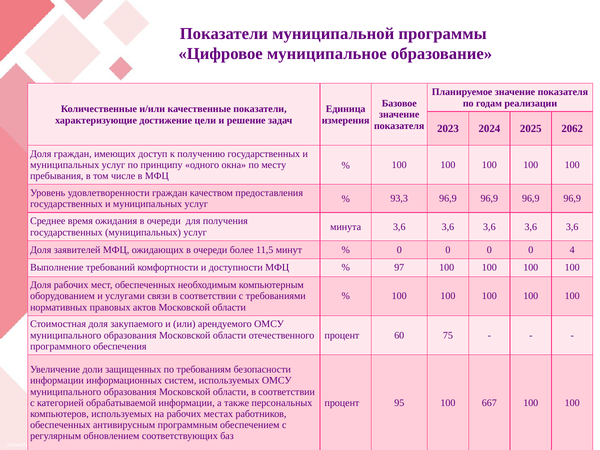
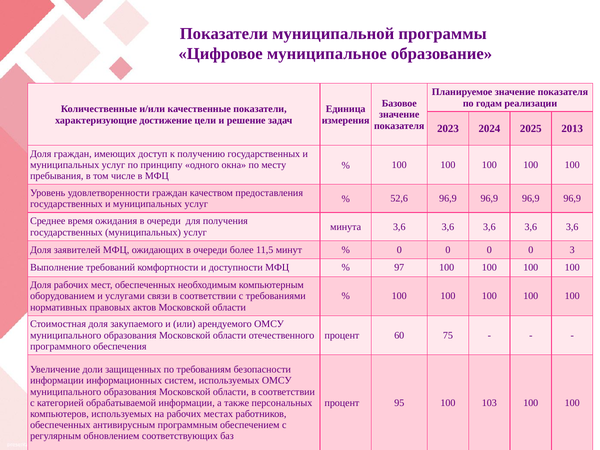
2062: 2062 -> 2013
93,3: 93,3 -> 52,6
4: 4 -> 3
667: 667 -> 103
